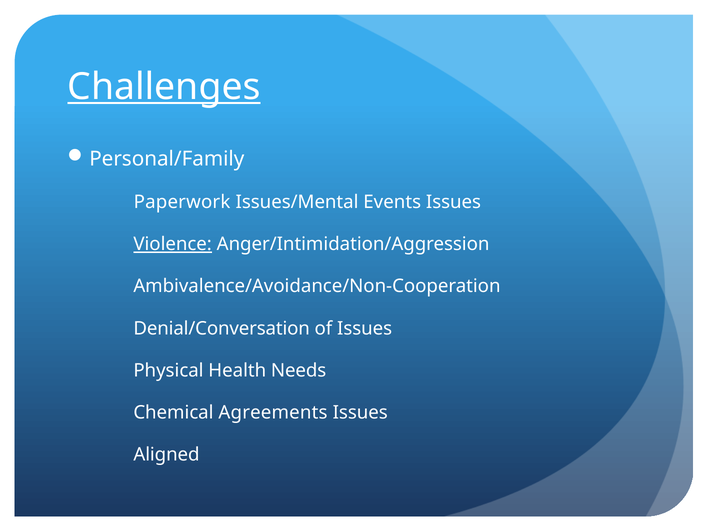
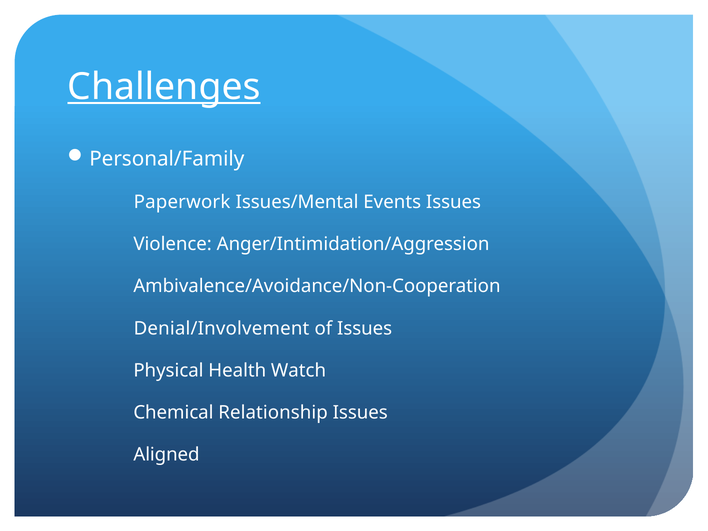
Violence underline: present -> none
Denial/Conversation: Denial/Conversation -> Denial/Involvement
Needs: Needs -> Watch
Agreements: Agreements -> Relationship
